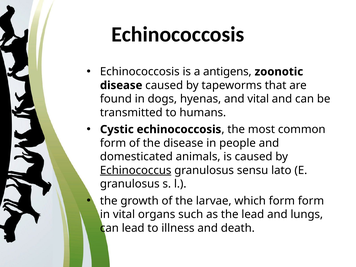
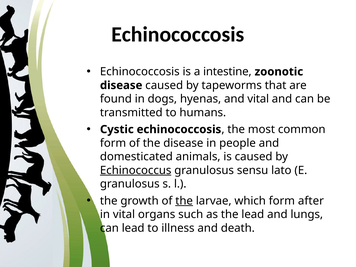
antigens: antigens -> intestine
the at (184, 201) underline: none -> present
form form: form -> after
